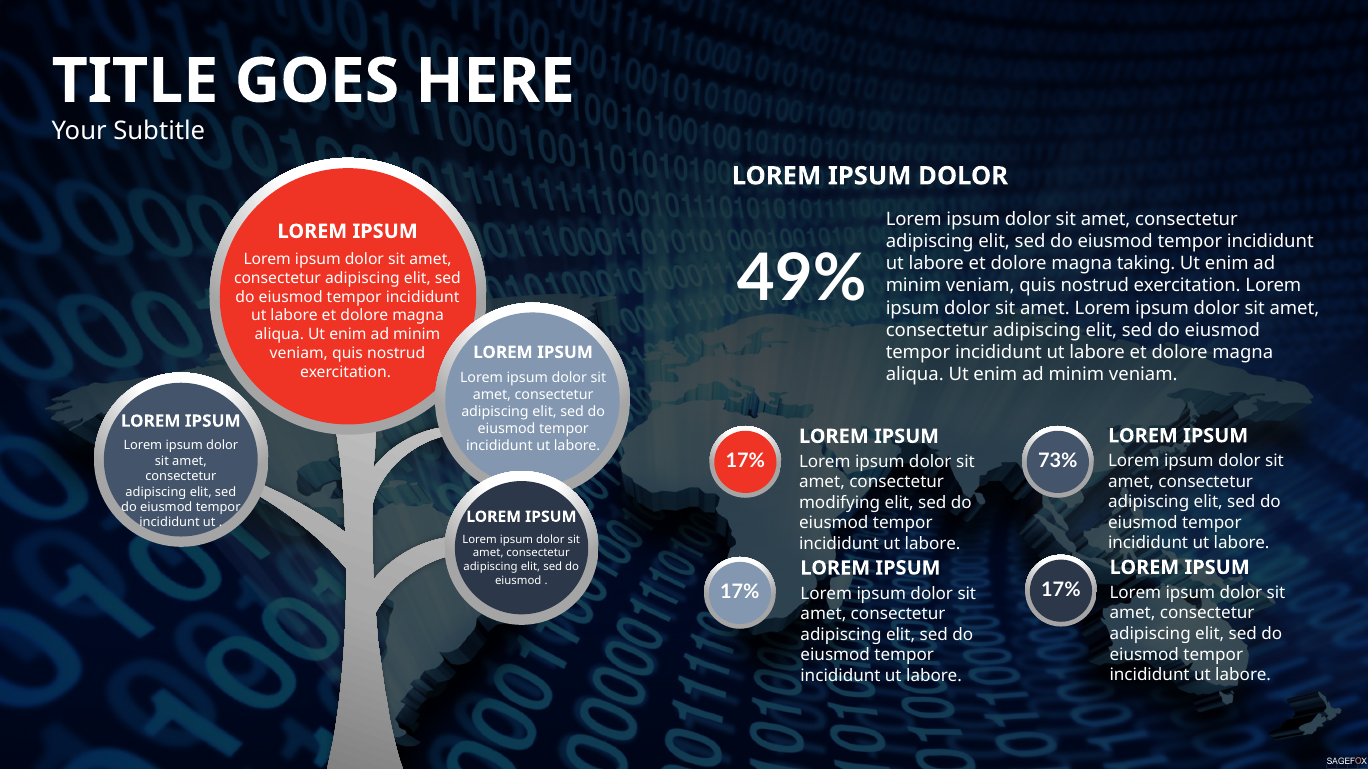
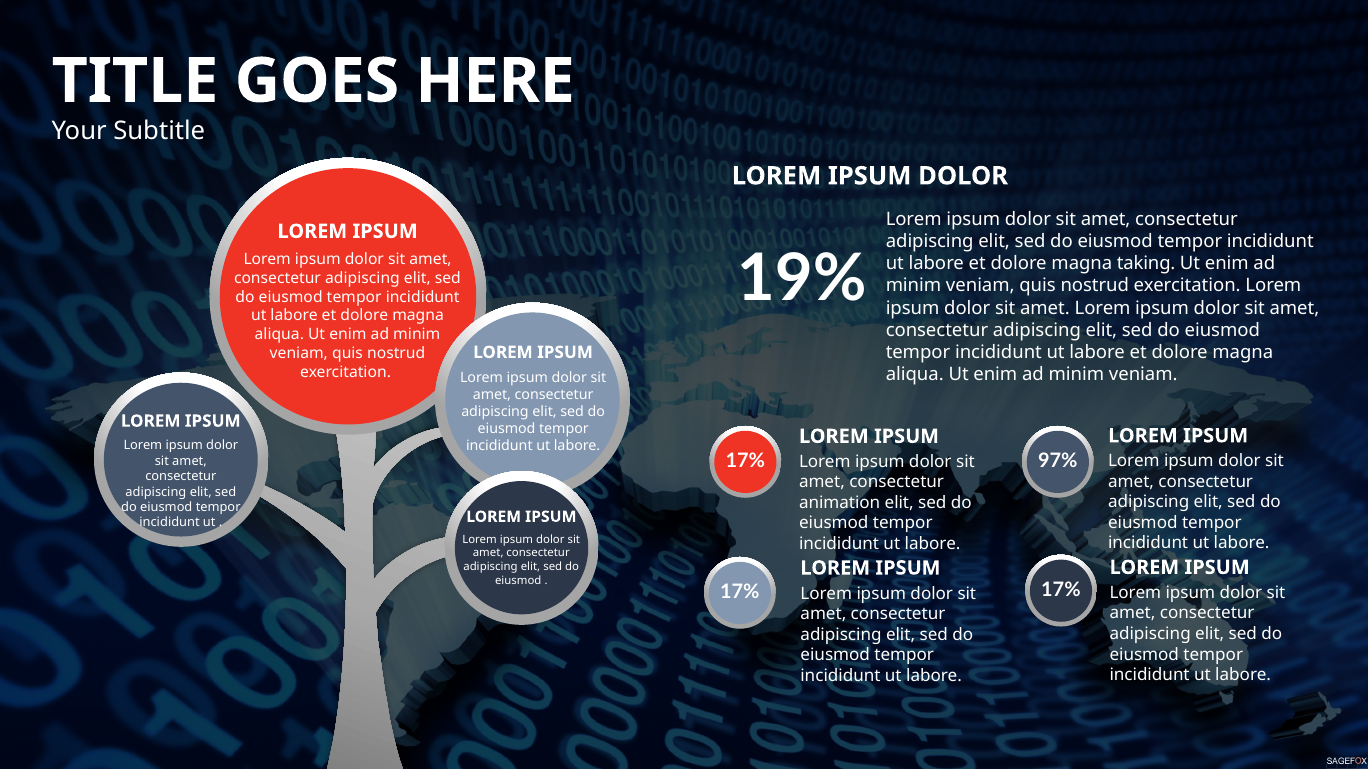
49%: 49% -> 19%
73%: 73% -> 97%
modifying: modifying -> animation
